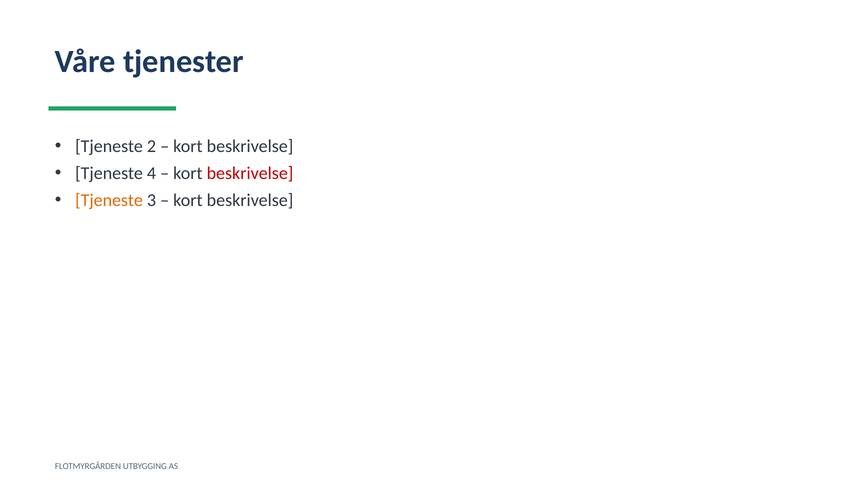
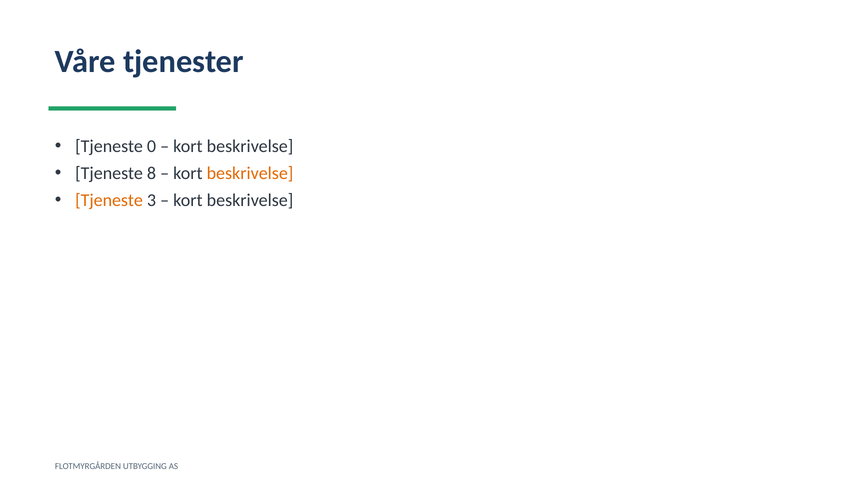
2: 2 -> 0
4: 4 -> 8
beskrivelse at (250, 173) colour: red -> orange
